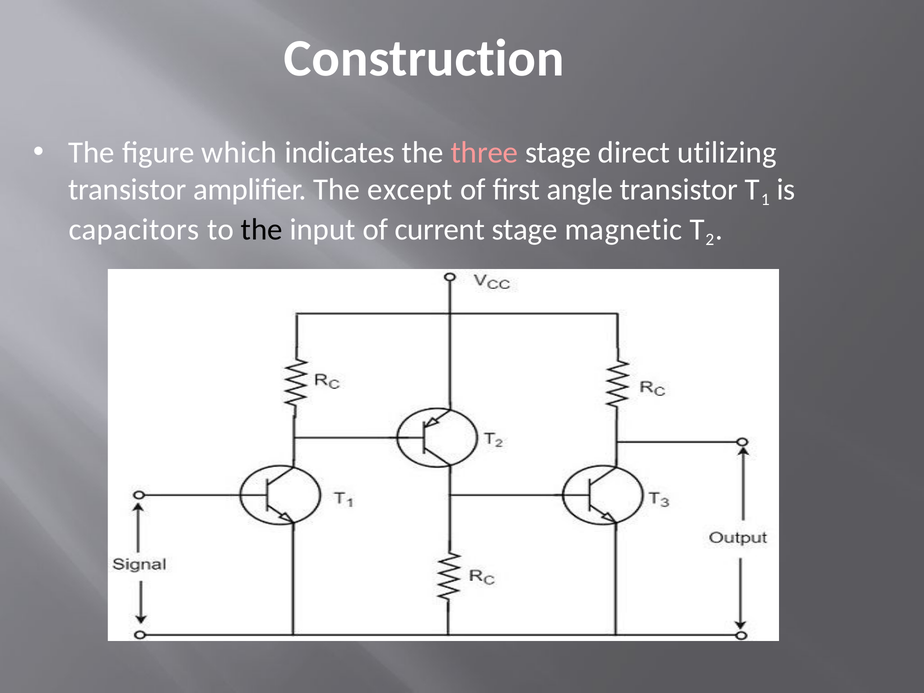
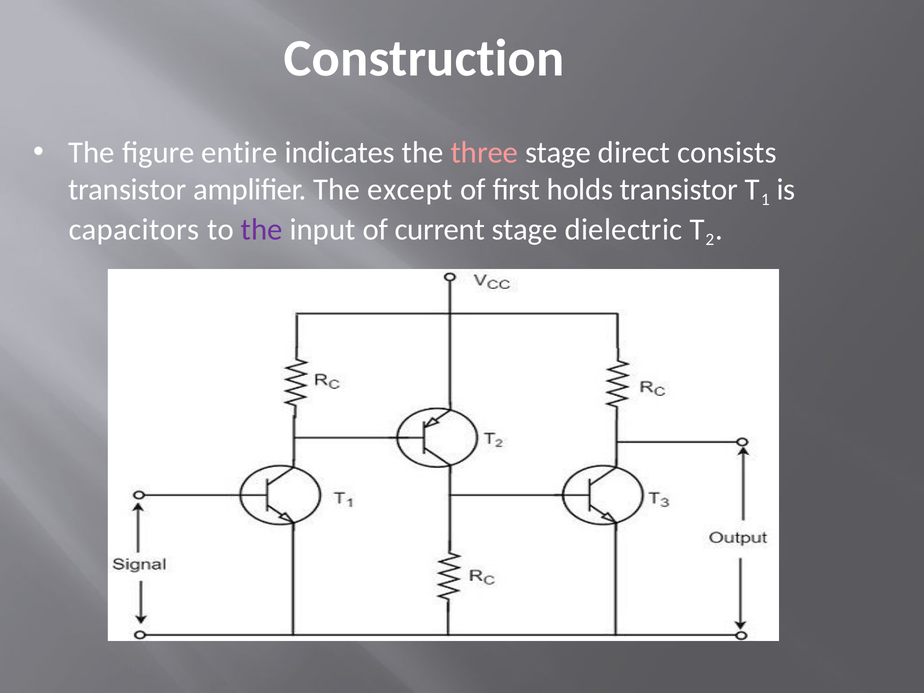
which: which -> entire
utilizing: utilizing -> consists
angle: angle -> holds
the at (262, 230) colour: black -> purple
magnetic: magnetic -> dielectric
